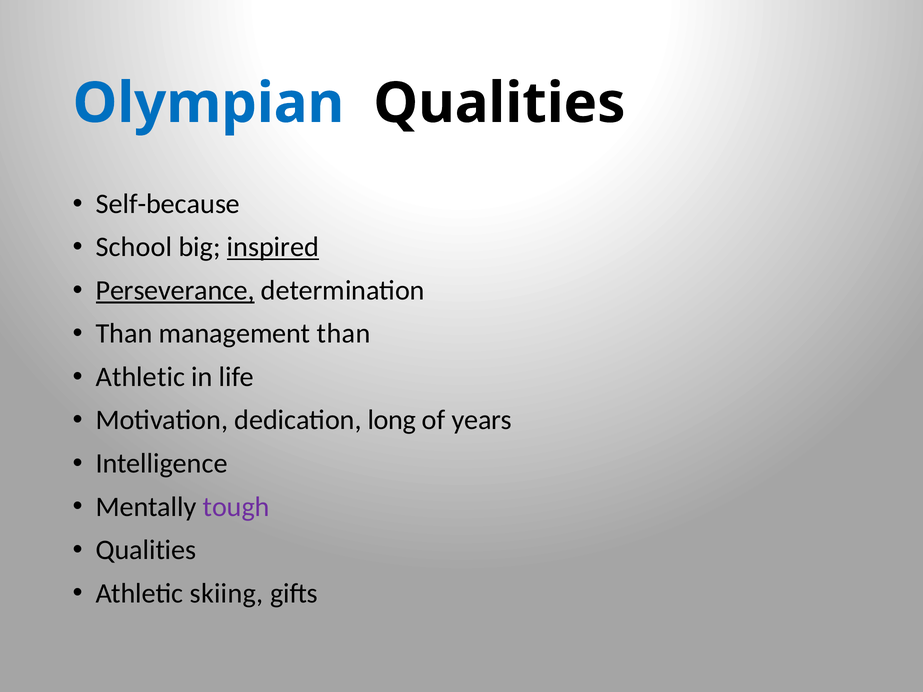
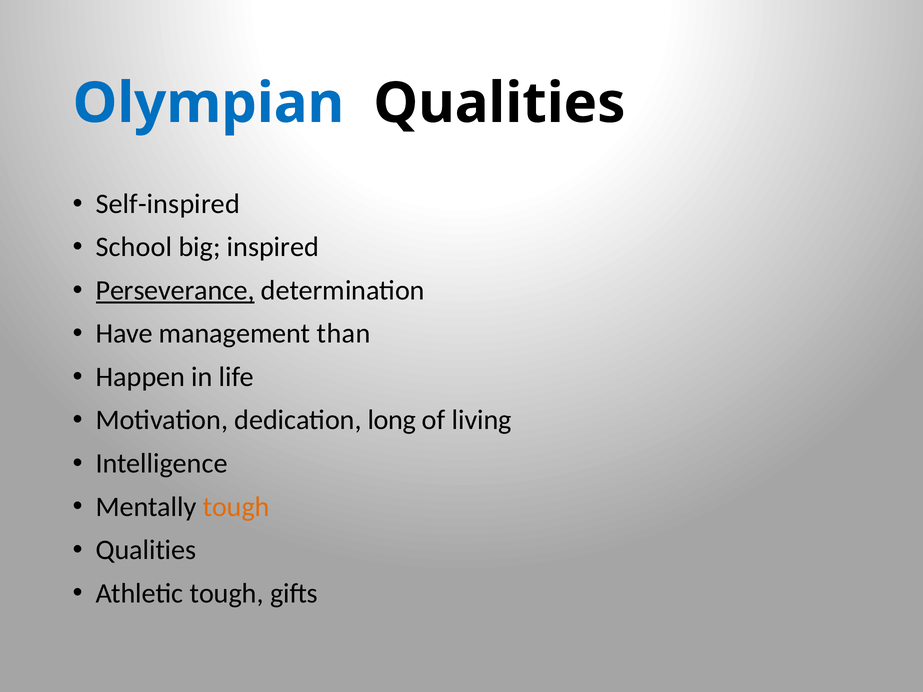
Self-because: Self-because -> Self-inspired
inspired underline: present -> none
Than at (124, 334): Than -> Have
Athletic at (140, 377): Athletic -> Happen
years: years -> living
tough at (236, 507) colour: purple -> orange
Athletic skiing: skiing -> tough
